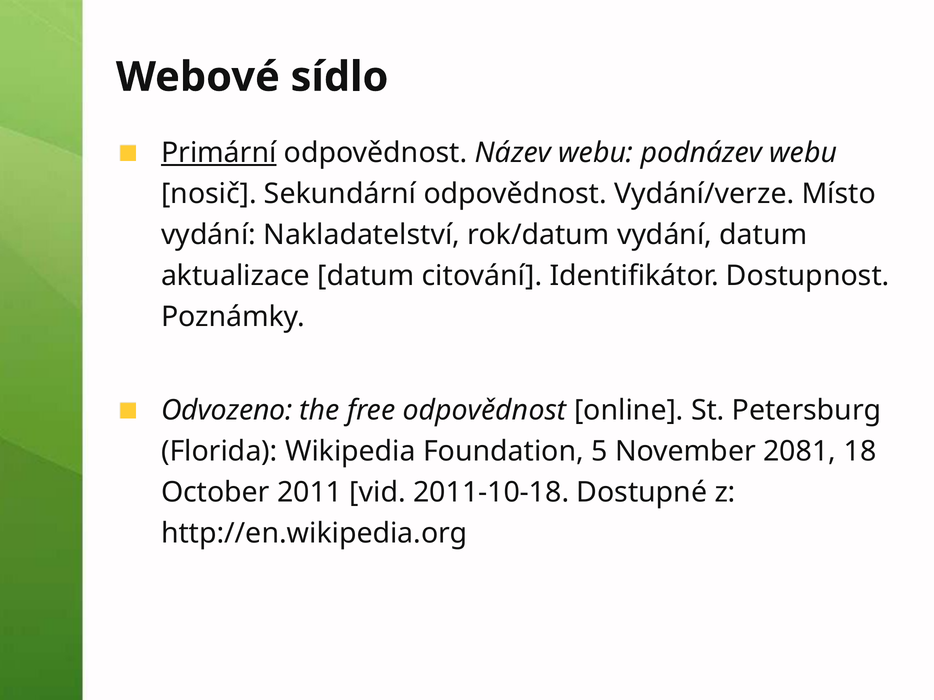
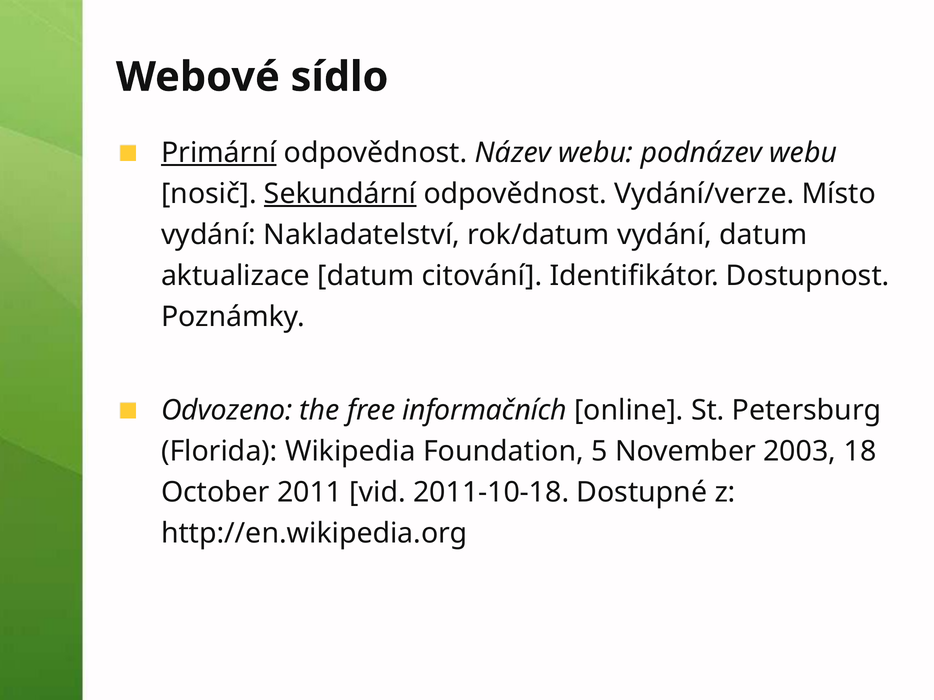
Sekundární underline: none -> present
free odpovědnost: odpovědnost -> informačních
2081: 2081 -> 2003
